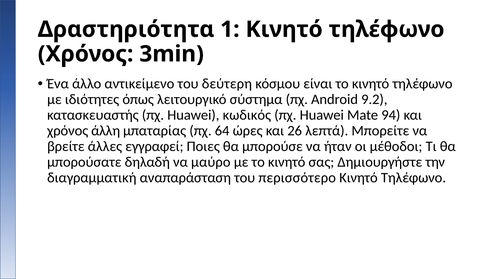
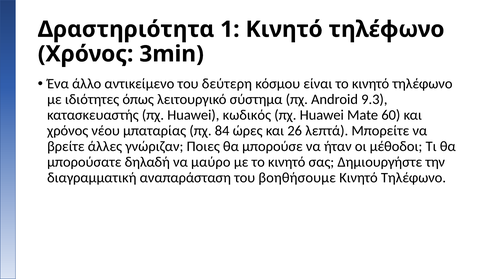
9.2: 9.2 -> 9.3
94: 94 -> 60
άλλη: άλλη -> νέου
64: 64 -> 84
εγγραφεί: εγγραφεί -> γνώριζαν
περισσότερο: περισσότερο -> βοηθήσουμε
